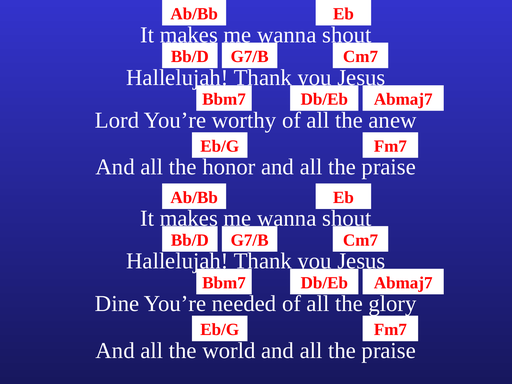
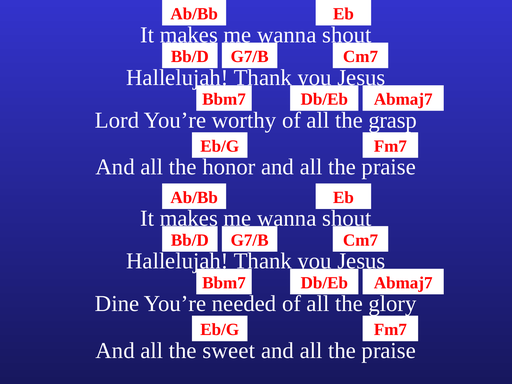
anew: anew -> grasp
world: world -> sweet
